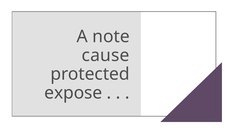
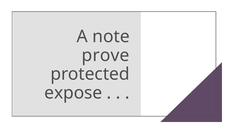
cause: cause -> prove
